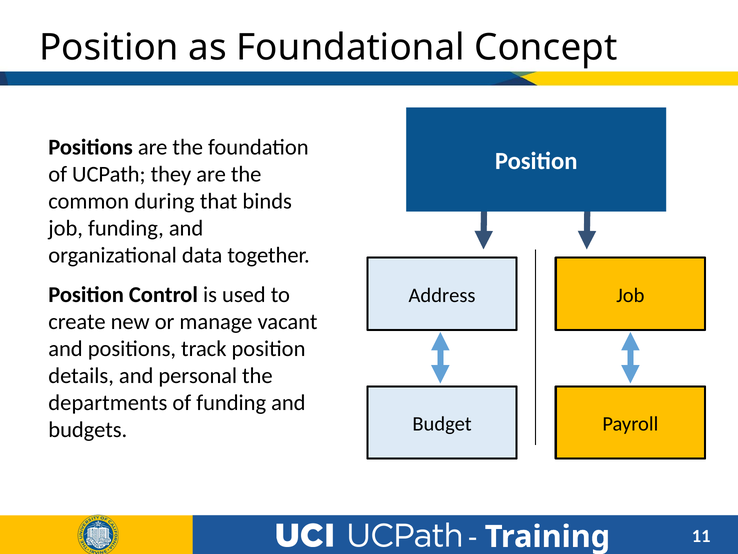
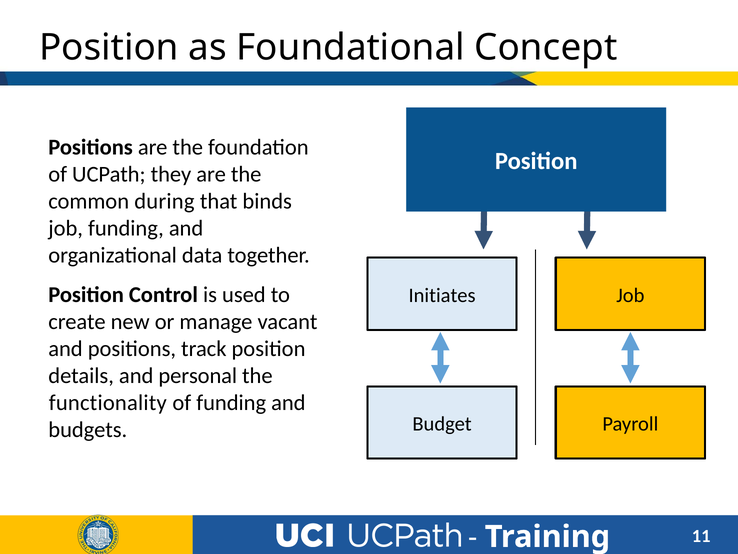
Address: Address -> Initiates
departments: departments -> functionality
